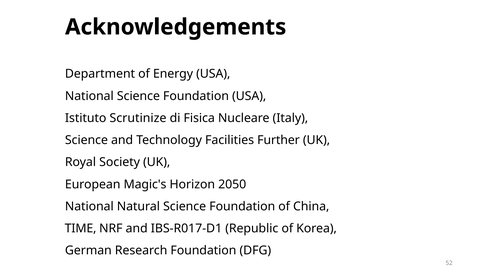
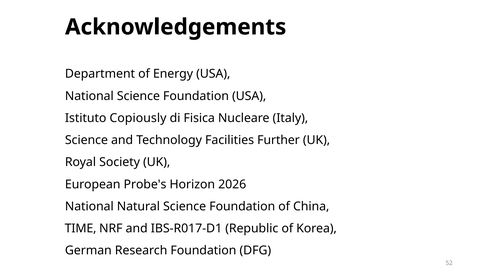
Scrutinize: Scrutinize -> Copiously
Magic's: Magic's -> Probe's
2050: 2050 -> 2026
